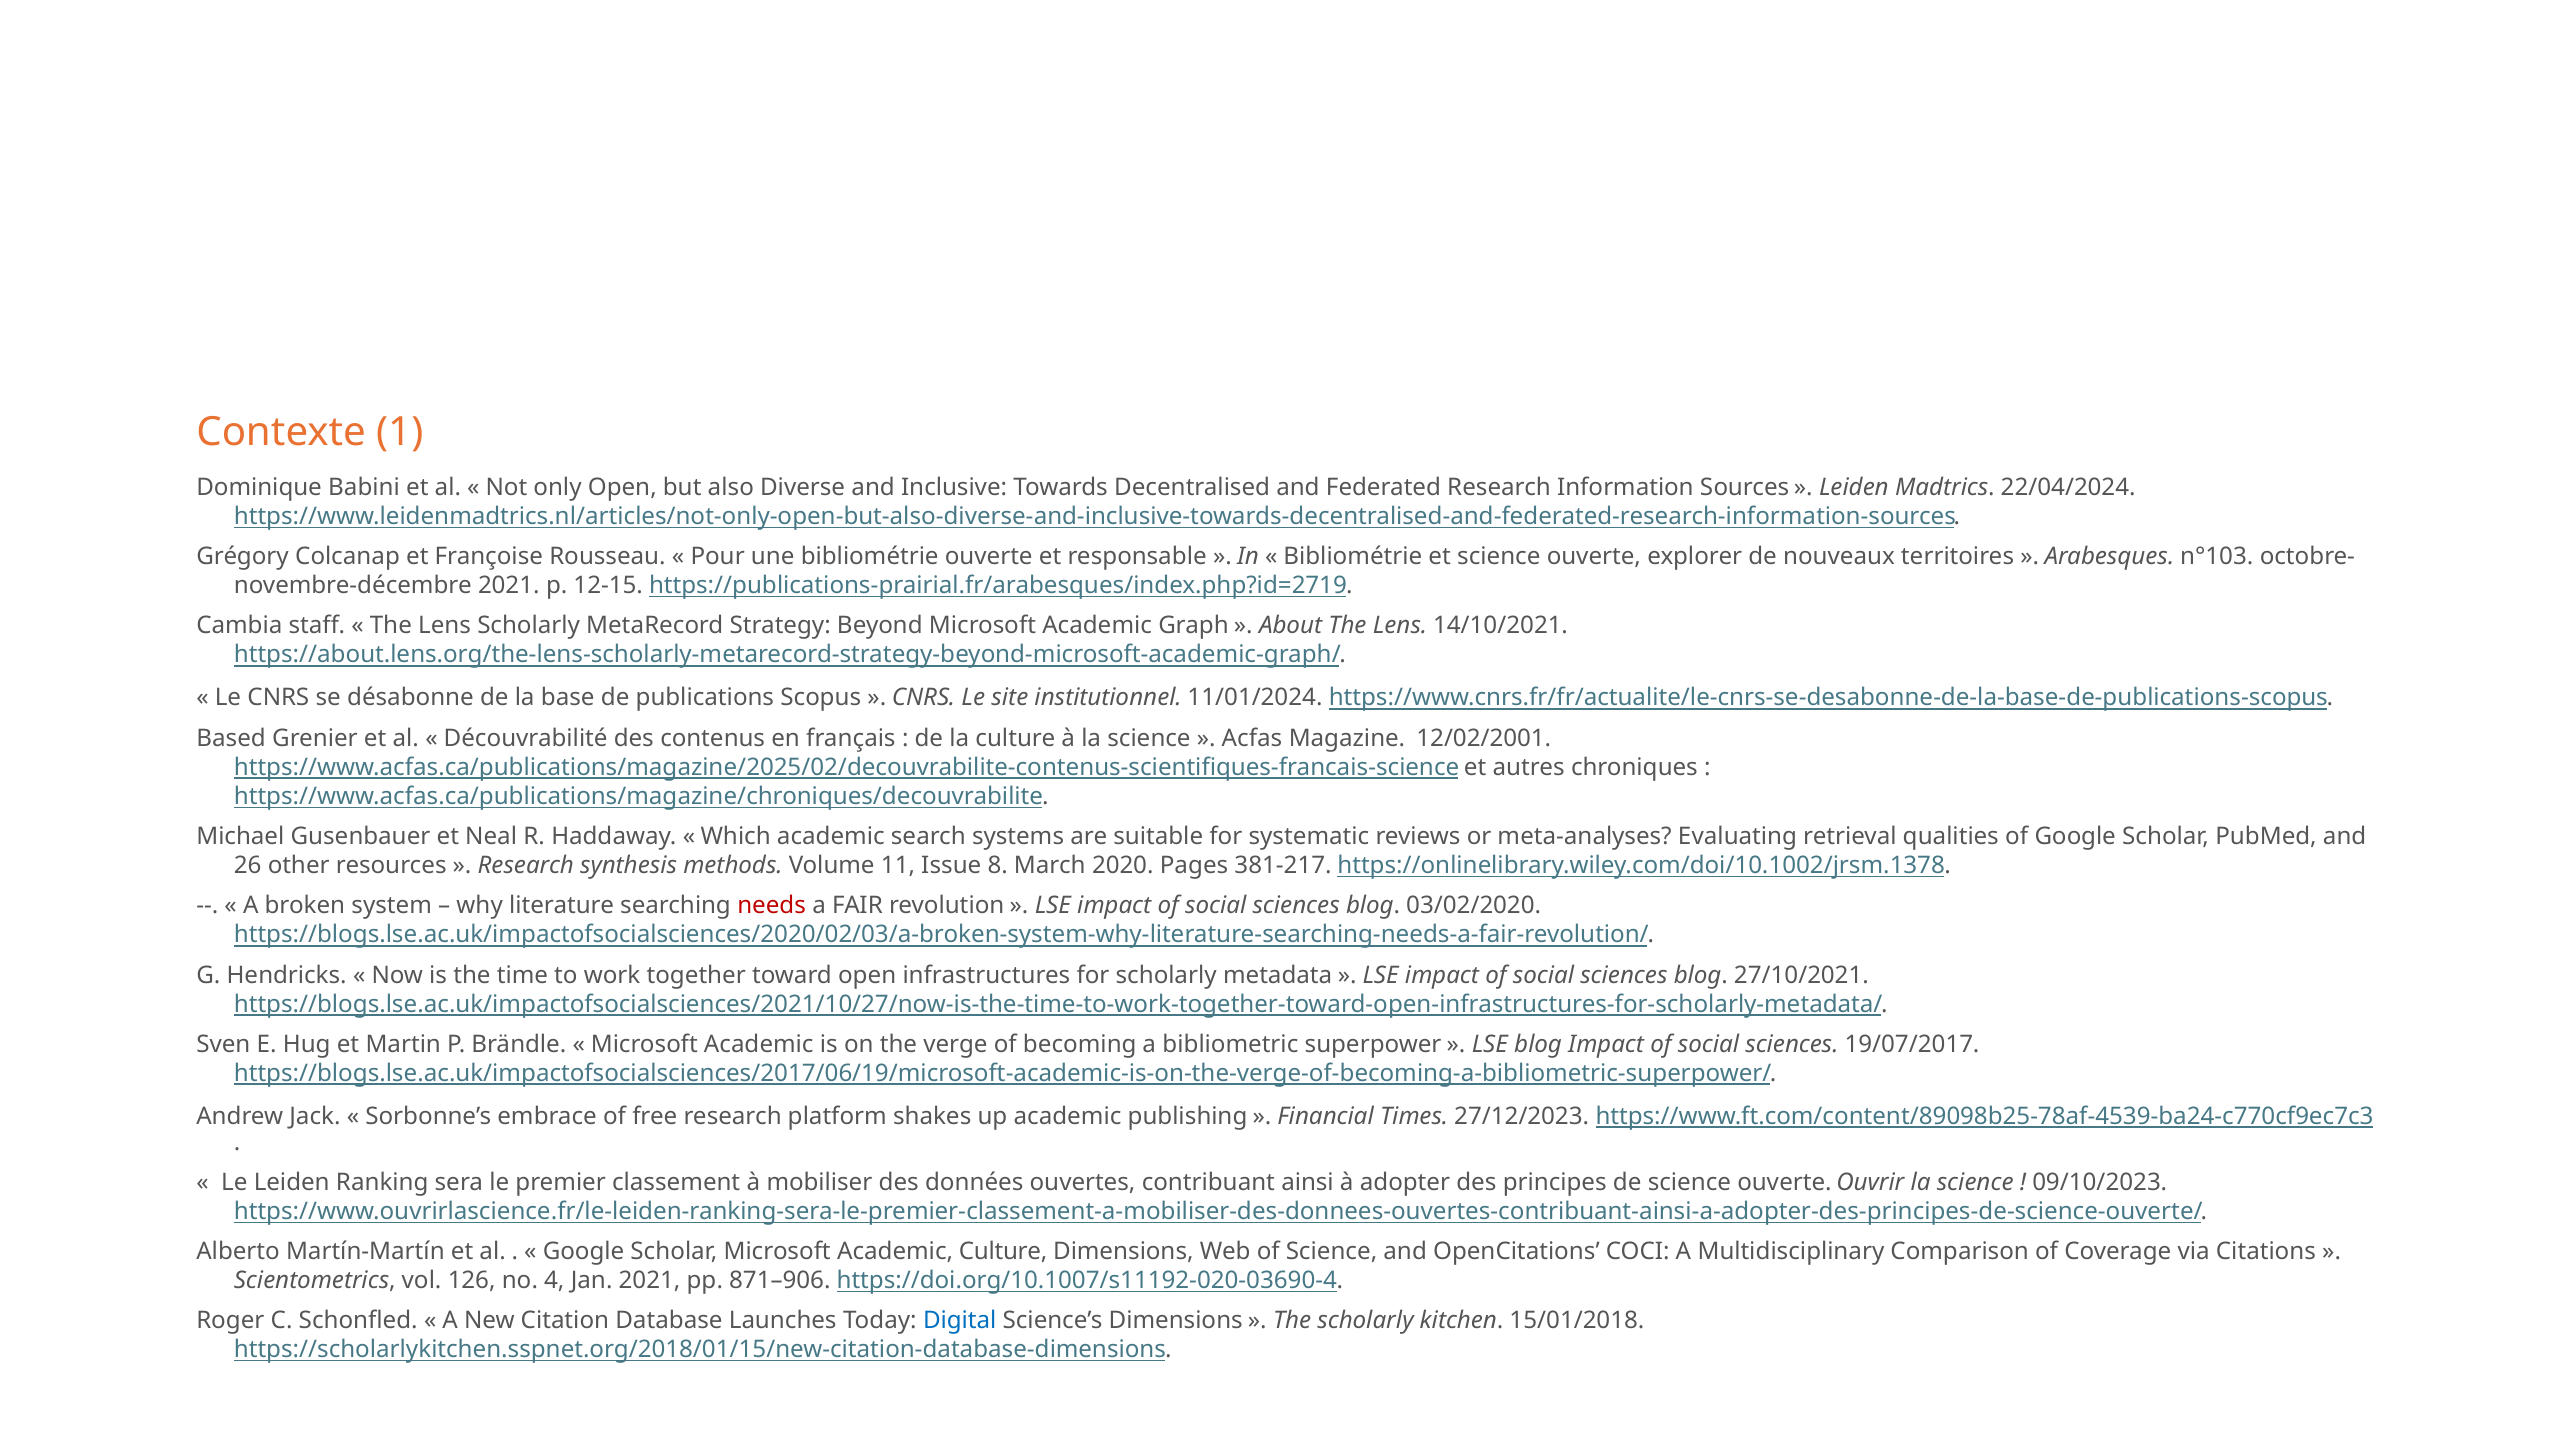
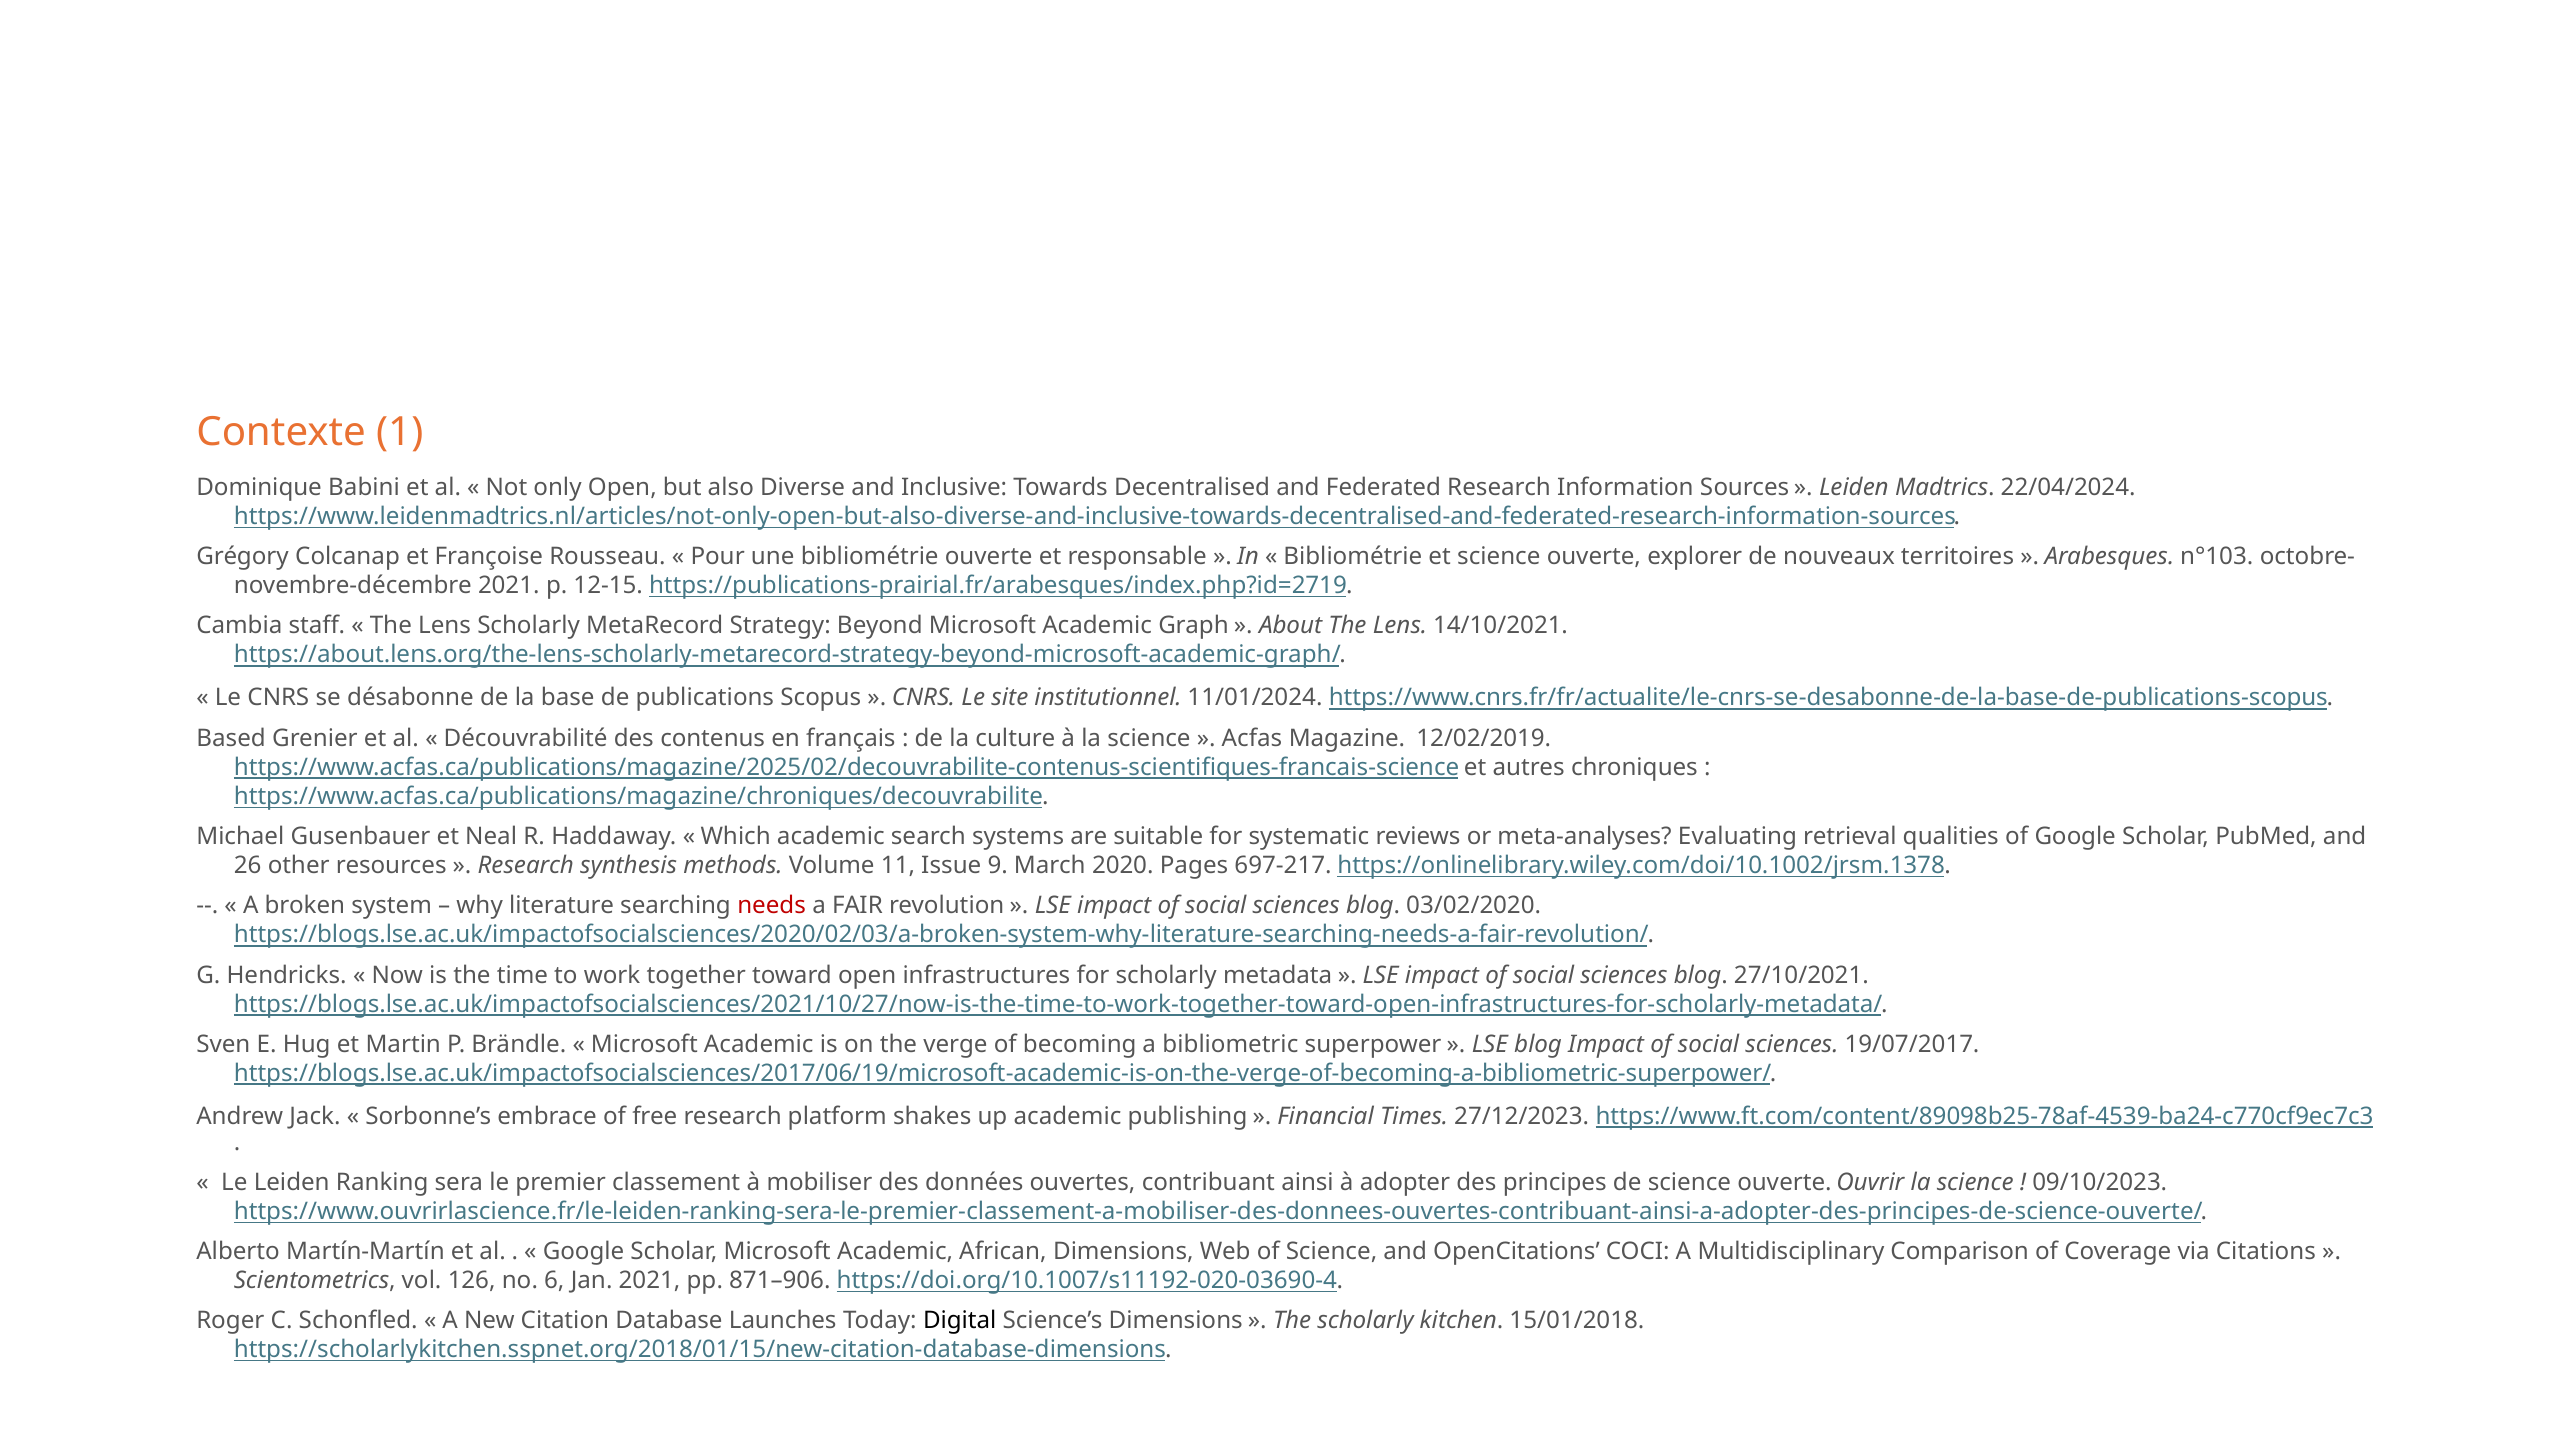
12/02/2001: 12/02/2001 -> 12/02/2019
8: 8 -> 9
381-217: 381-217 -> 697-217
Academic Culture: Culture -> African
4: 4 -> 6
Digital colour: blue -> black
